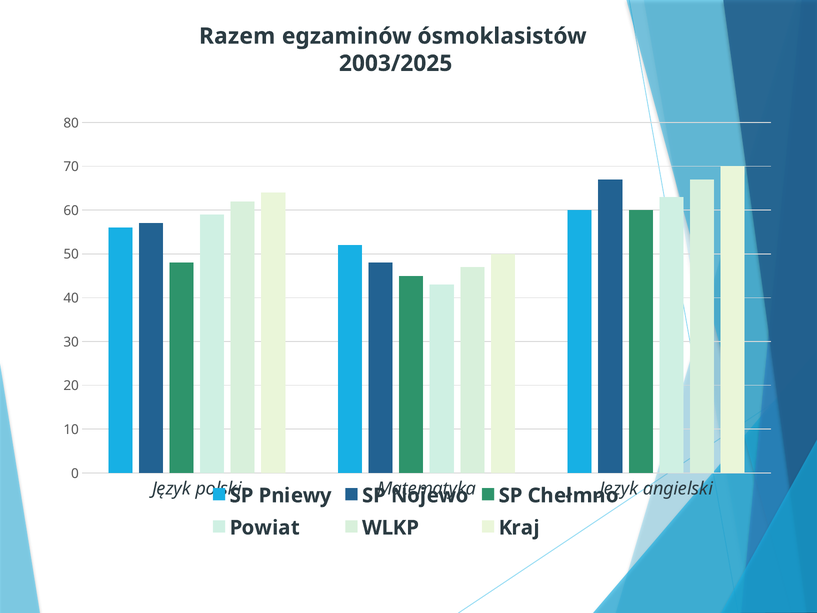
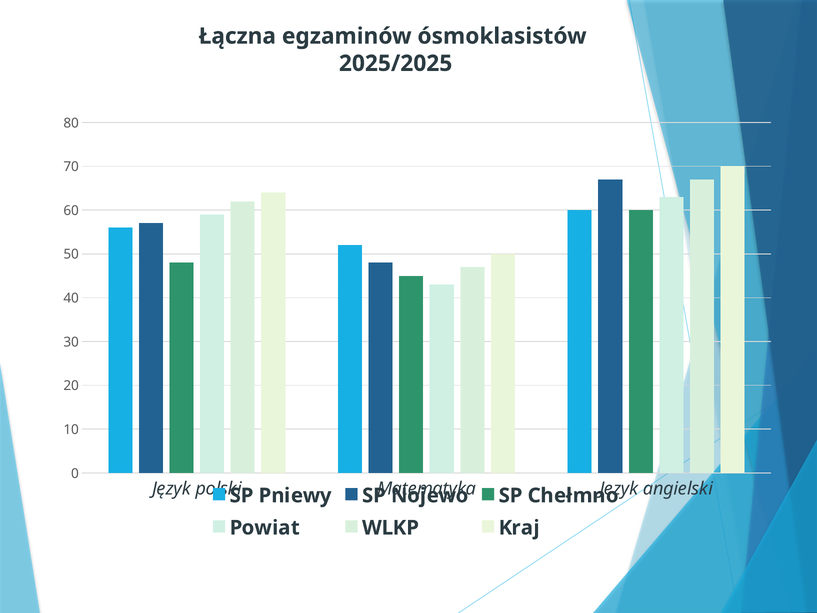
Razem: Razem -> Łączna
2003/2025: 2003/2025 -> 2025/2025
